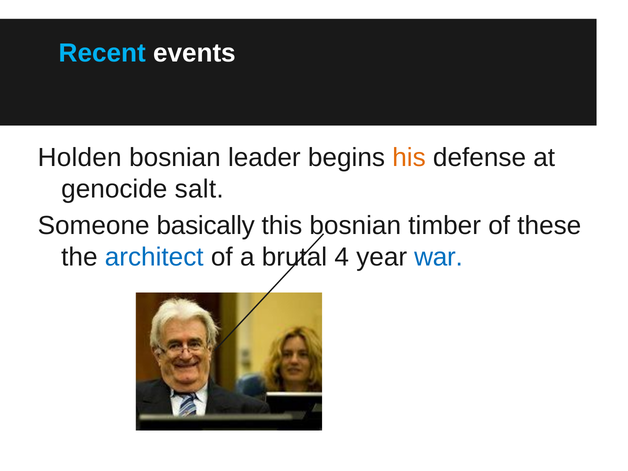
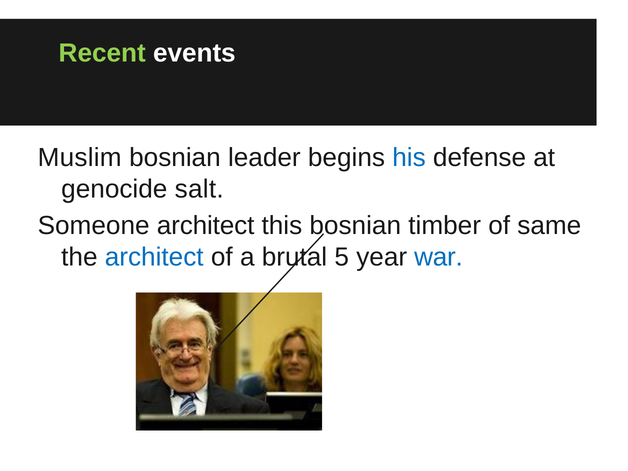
Recent colour: light blue -> light green
Holden: Holden -> Muslim
his colour: orange -> blue
Someone basically: basically -> architect
these: these -> same
4: 4 -> 5
